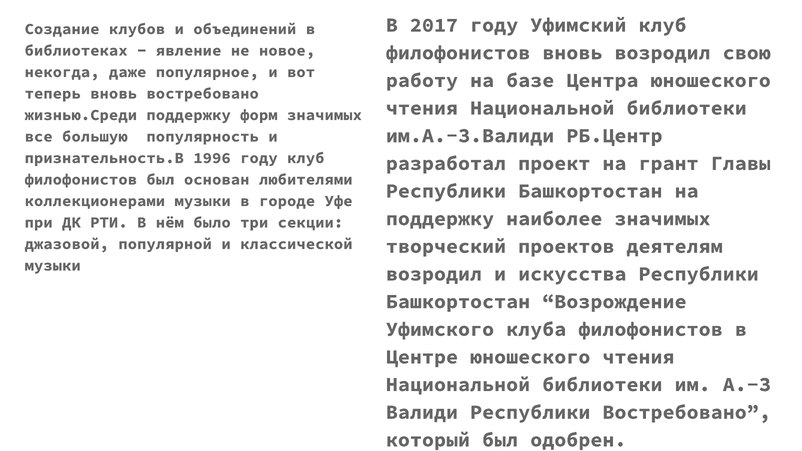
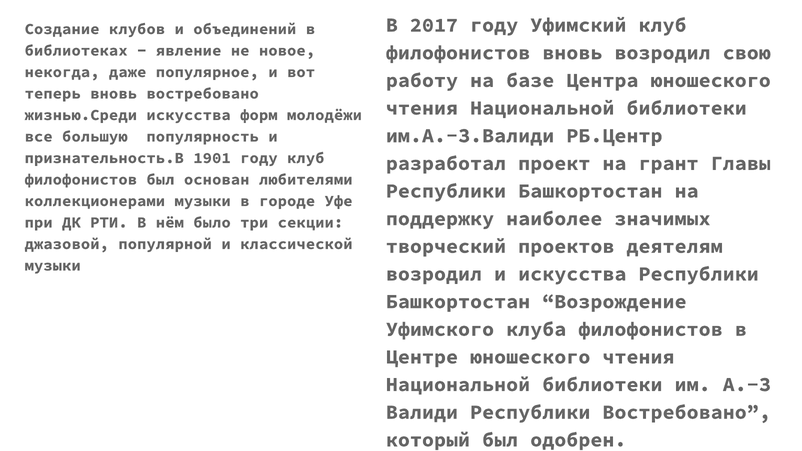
жизнью.Среди поддержку: поддержку -> искусства
форм значимых: значимых -> молодёжи
1996: 1996 -> 1901
